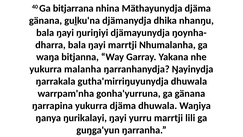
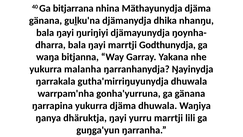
Nhumalanha: Nhumalanha -> Godthunydja
ŋurikalayi: ŋurikalayi -> dhäruktja
